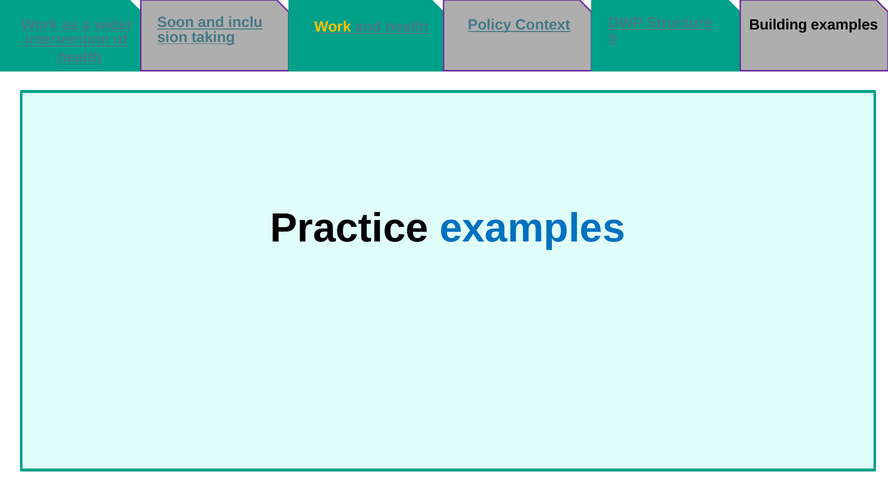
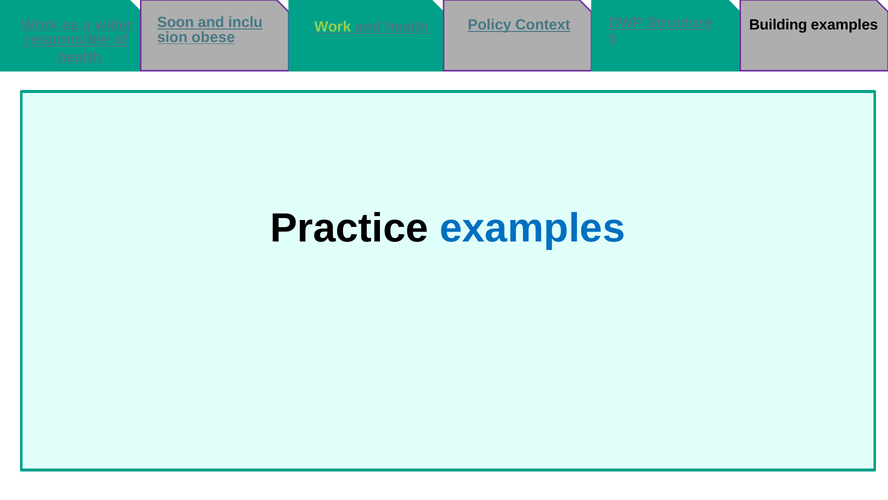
Work at (333, 27) colour: yellow -> light green
taking: taking -> obese
intervention: intervention -> responsible
